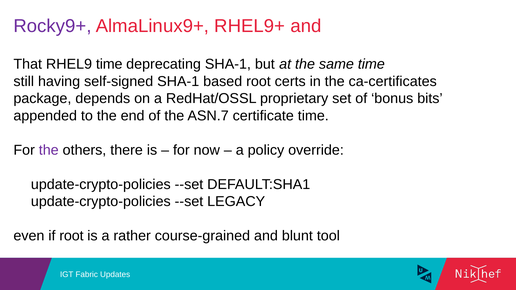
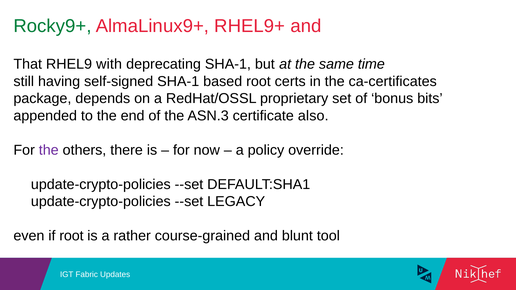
Rocky9+ colour: purple -> green
RHEL9 time: time -> with
ASN.7: ASN.7 -> ASN.3
certificate time: time -> also
